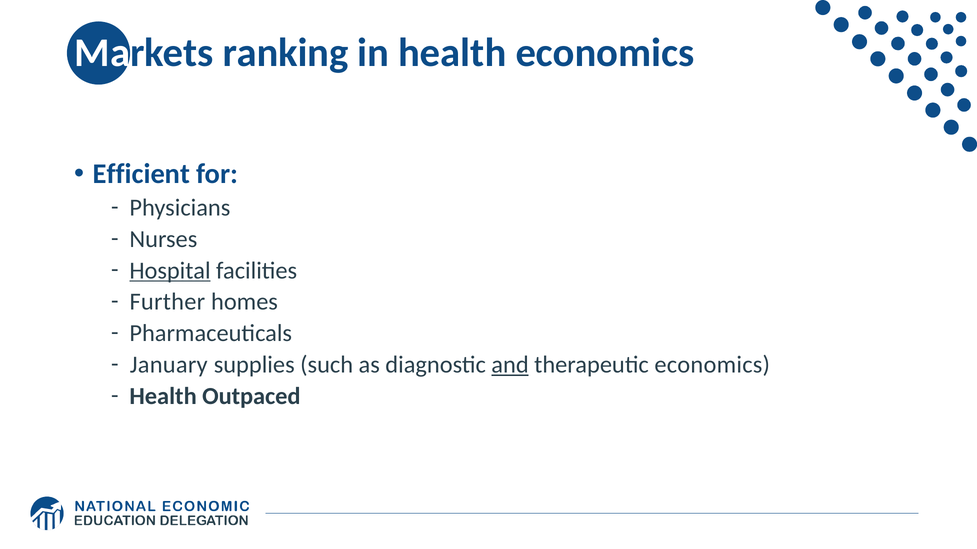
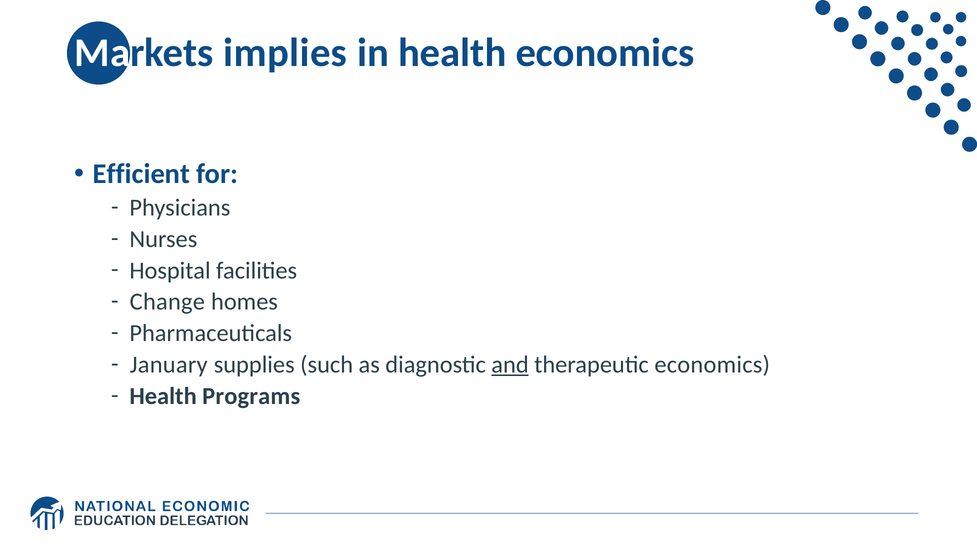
ranking: ranking -> implies
Hospital underline: present -> none
Further: Further -> Change
Outpaced: Outpaced -> Programs
